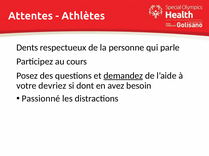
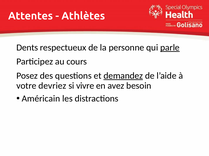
parle underline: none -> present
dont: dont -> vivre
Passionné: Passionné -> Américain
